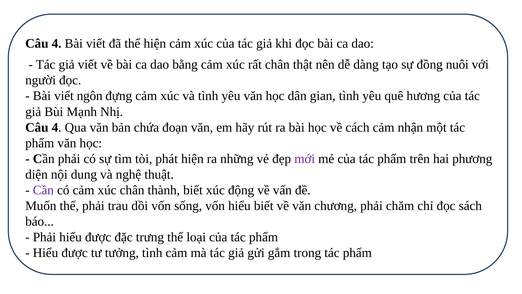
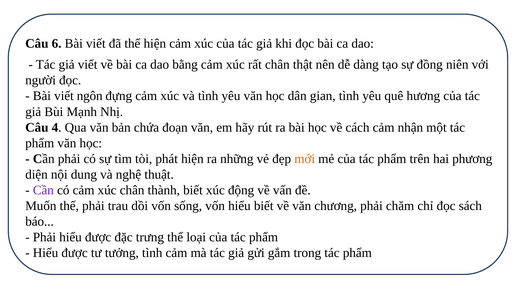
4 at (57, 43): 4 -> 6
nuôi: nuôi -> niên
mới colour: purple -> orange
